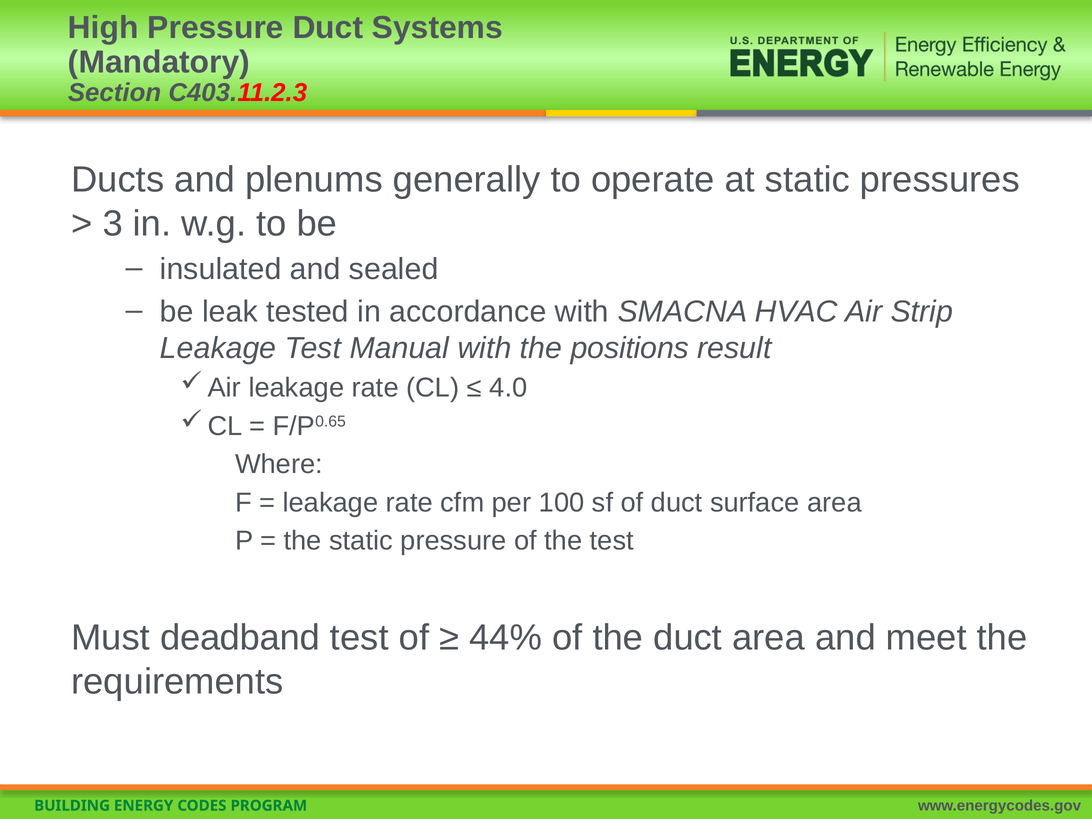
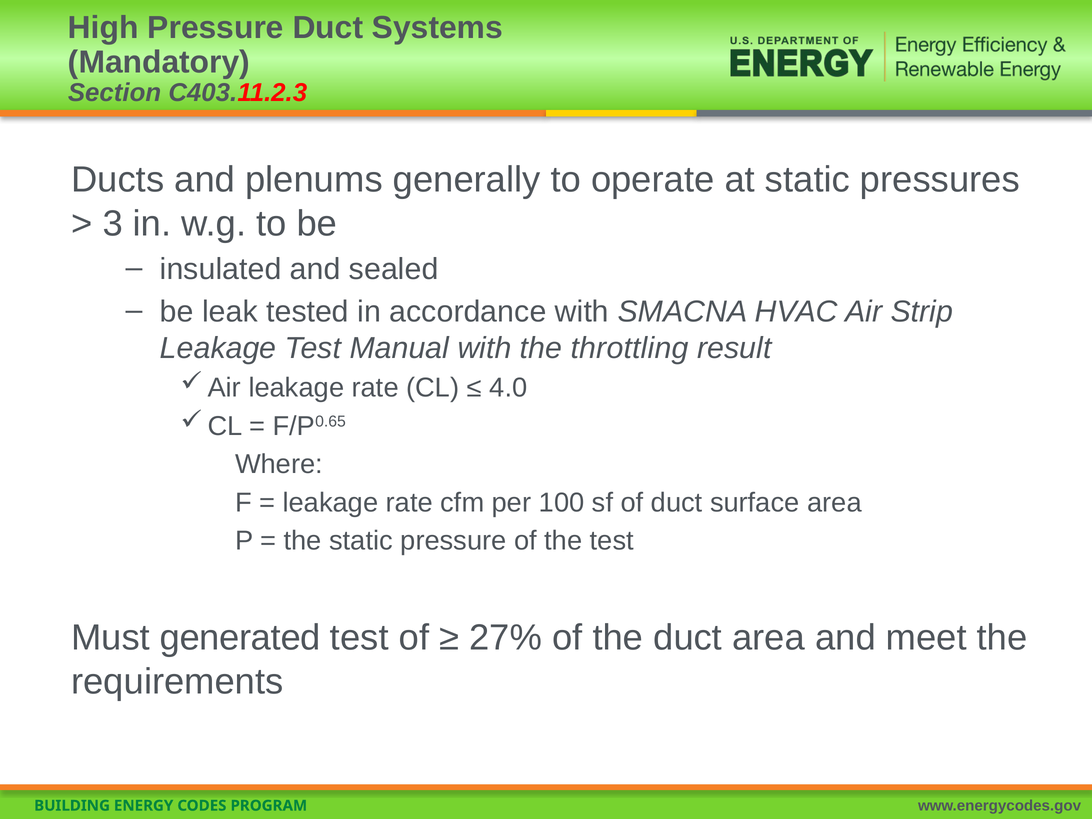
positions: positions -> throttling
deadband: deadband -> generated
44%: 44% -> 27%
